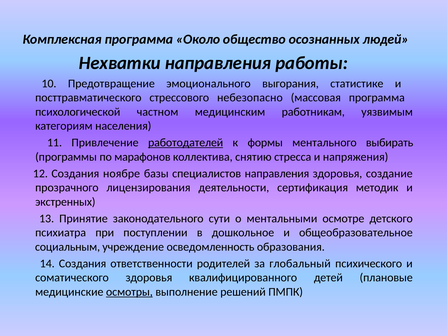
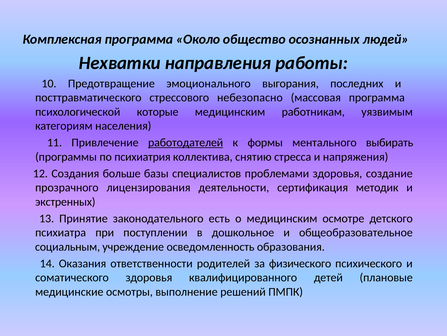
статистике: статистике -> последних
частном: частном -> которые
марафонов: марафонов -> психиатрия
ноябре: ноябре -> больше
специалистов направления: направления -> проблемами
сути: сути -> есть
о ментальными: ментальными -> медицинским
14 Создания: Создания -> Оказания
глобальный: глобальный -> физического
осмотры underline: present -> none
